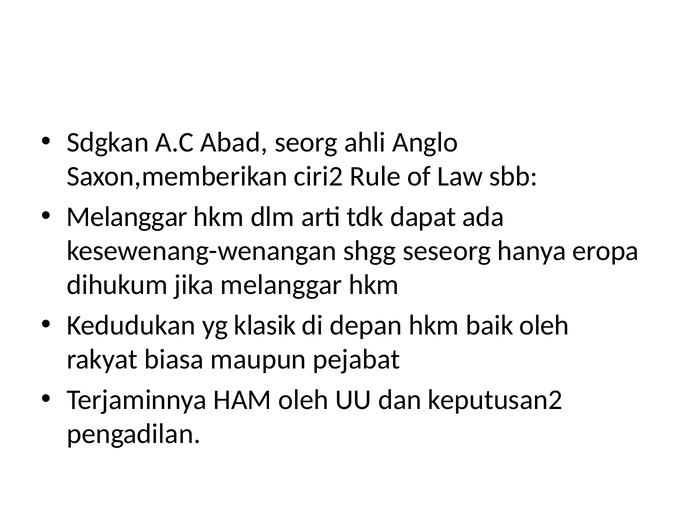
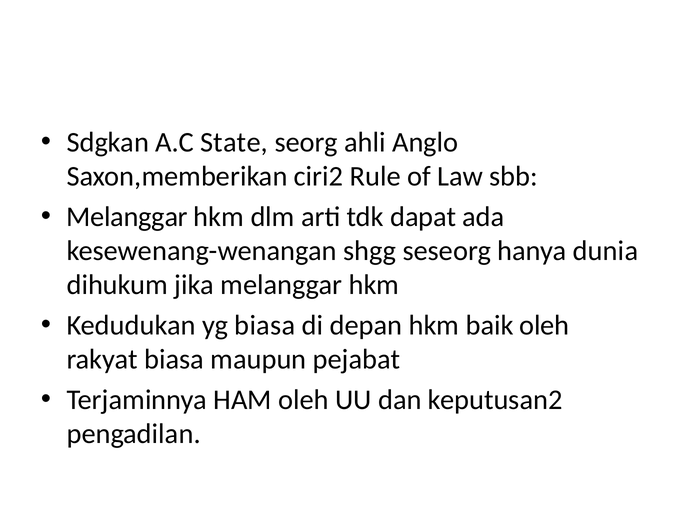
Abad: Abad -> State
eropa: eropa -> dunia
yg klasik: klasik -> biasa
